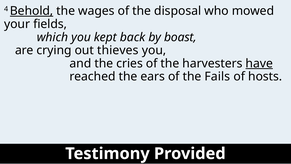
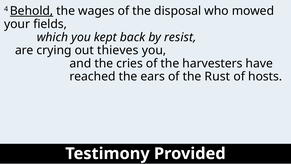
boast: boast -> resist
have underline: present -> none
Fails: Fails -> Rust
